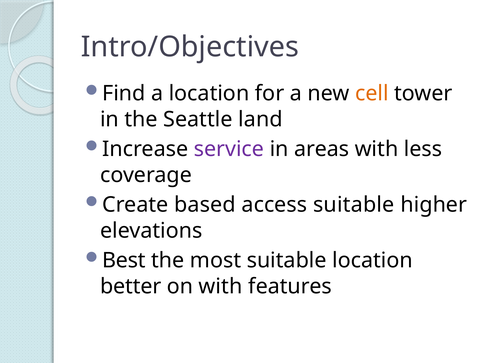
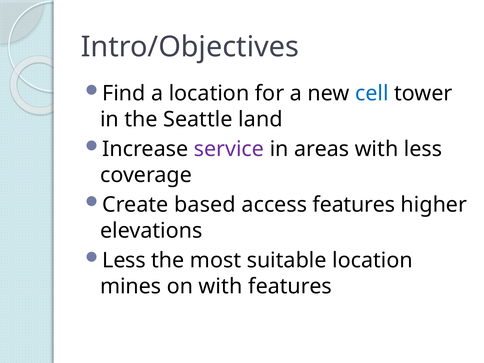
cell colour: orange -> blue
access suitable: suitable -> features
Best at (124, 260): Best -> Less
better: better -> mines
